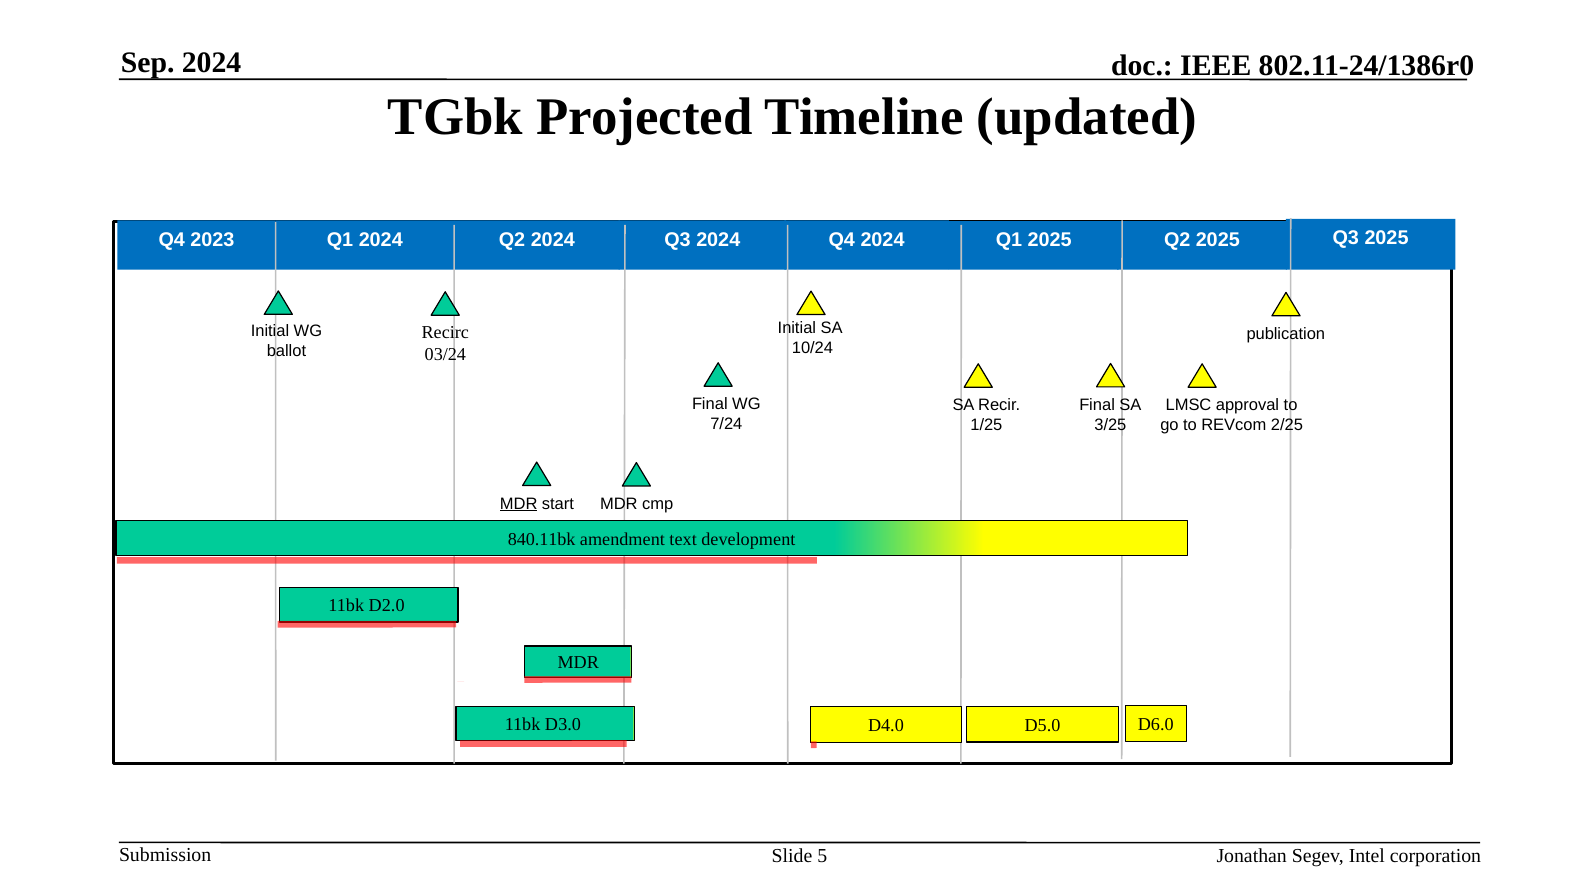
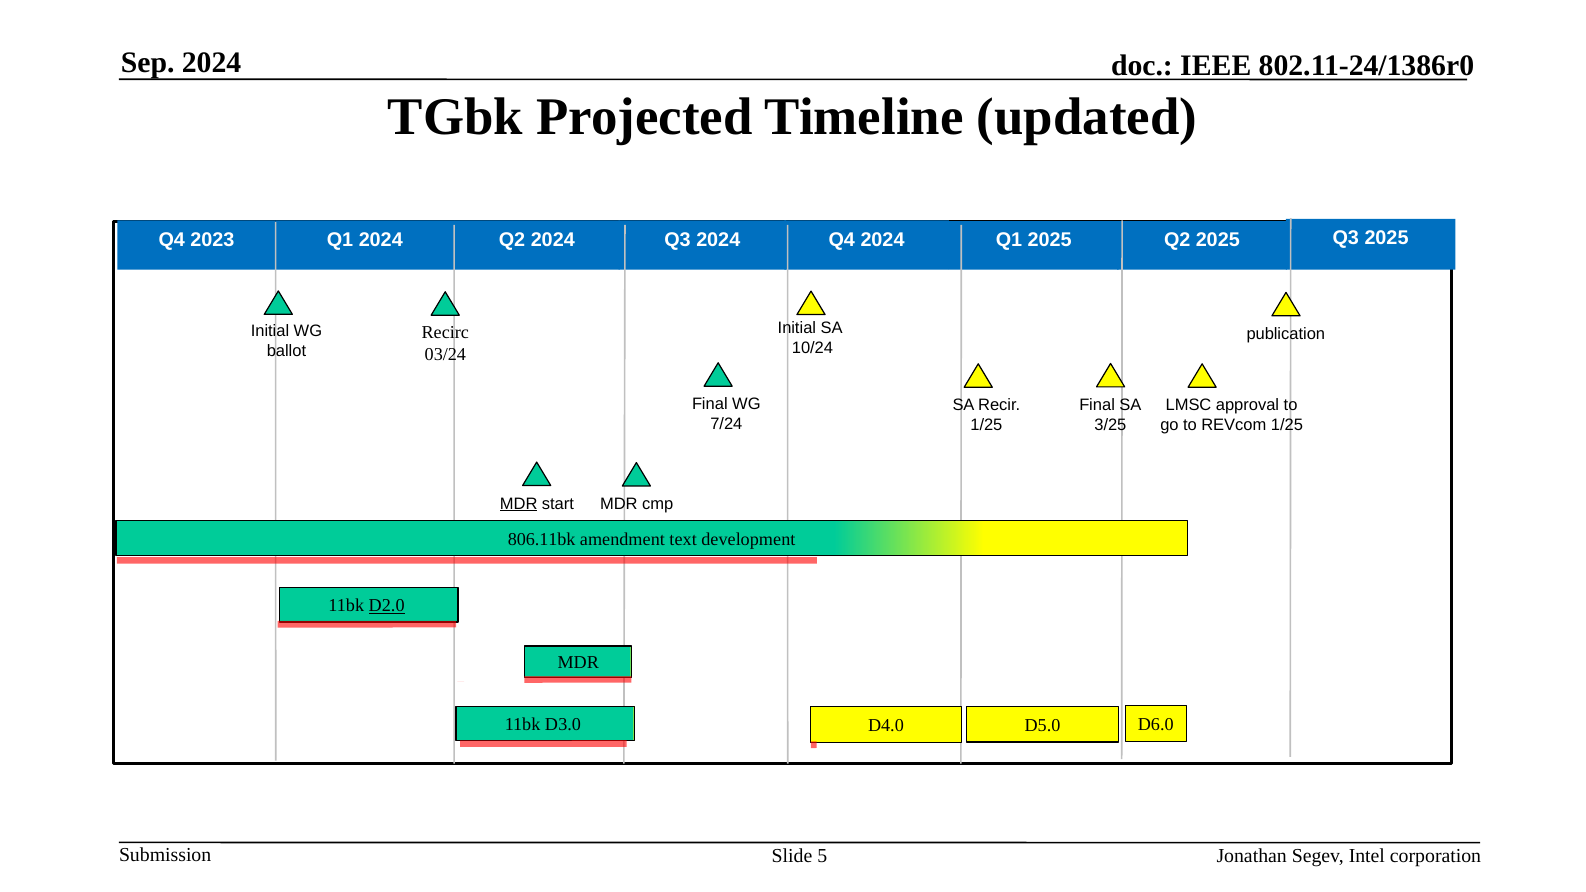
REVcom 2/25: 2/25 -> 1/25
840.11bk: 840.11bk -> 806.11bk
D2.0 underline: none -> present
